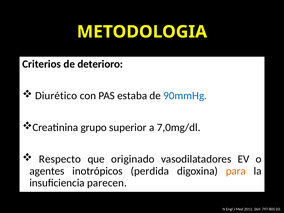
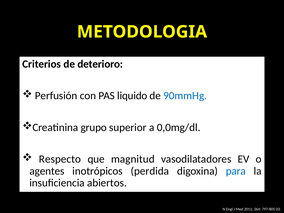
Diurético: Diurético -> Perfusión
estaba: estaba -> liquido
7,0mg/dl: 7,0mg/dl -> 0,0mg/dl
originado: originado -> magnitud
para colour: orange -> blue
parecen: parecen -> abiertos
